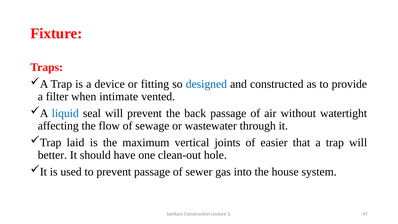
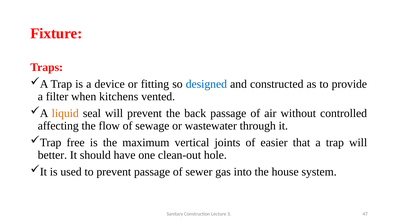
intimate: intimate -> kitchens
liquid colour: blue -> orange
watertight: watertight -> controlled
laid: laid -> free
